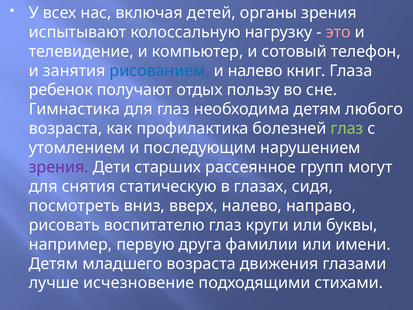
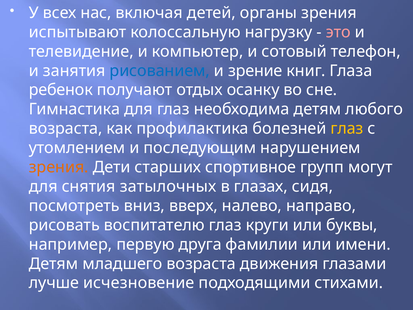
и налево: налево -> зрение
пользу: пользу -> осанку
глаз at (347, 129) colour: light green -> yellow
зрения at (59, 167) colour: purple -> orange
рассеянное: рассеянное -> спортивное
статическую: статическую -> затылочных
